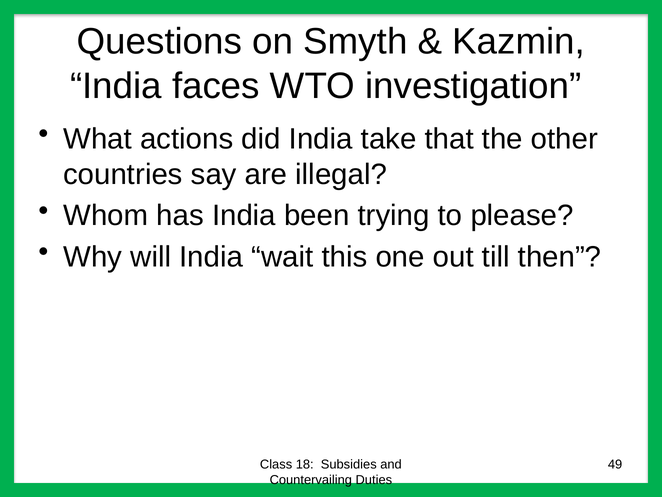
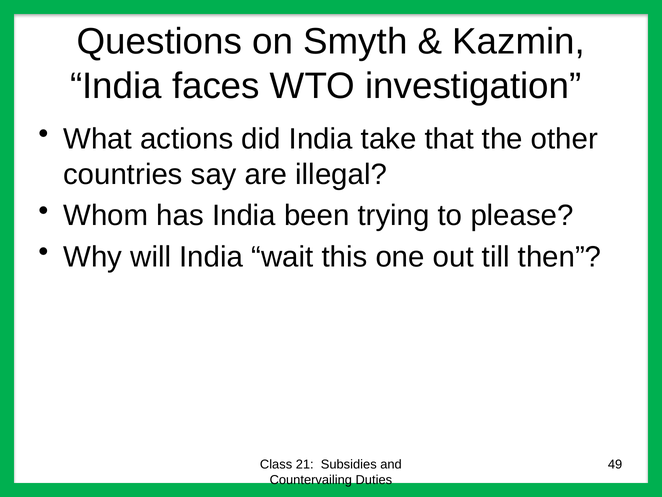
18: 18 -> 21
